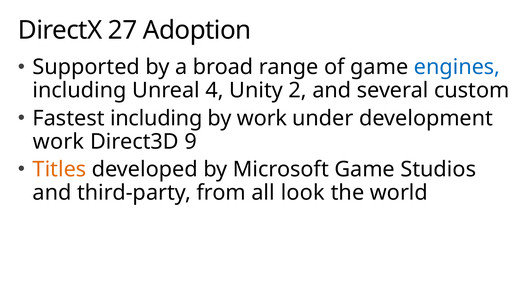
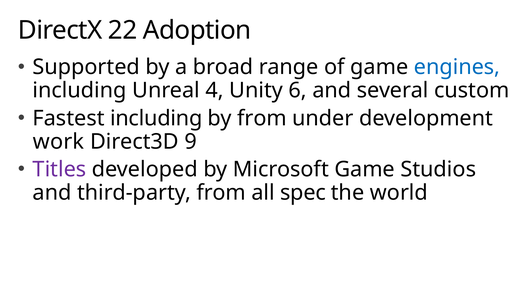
27: 27 -> 22
2: 2 -> 6
by work: work -> from
Titles colour: orange -> purple
look: look -> spec
